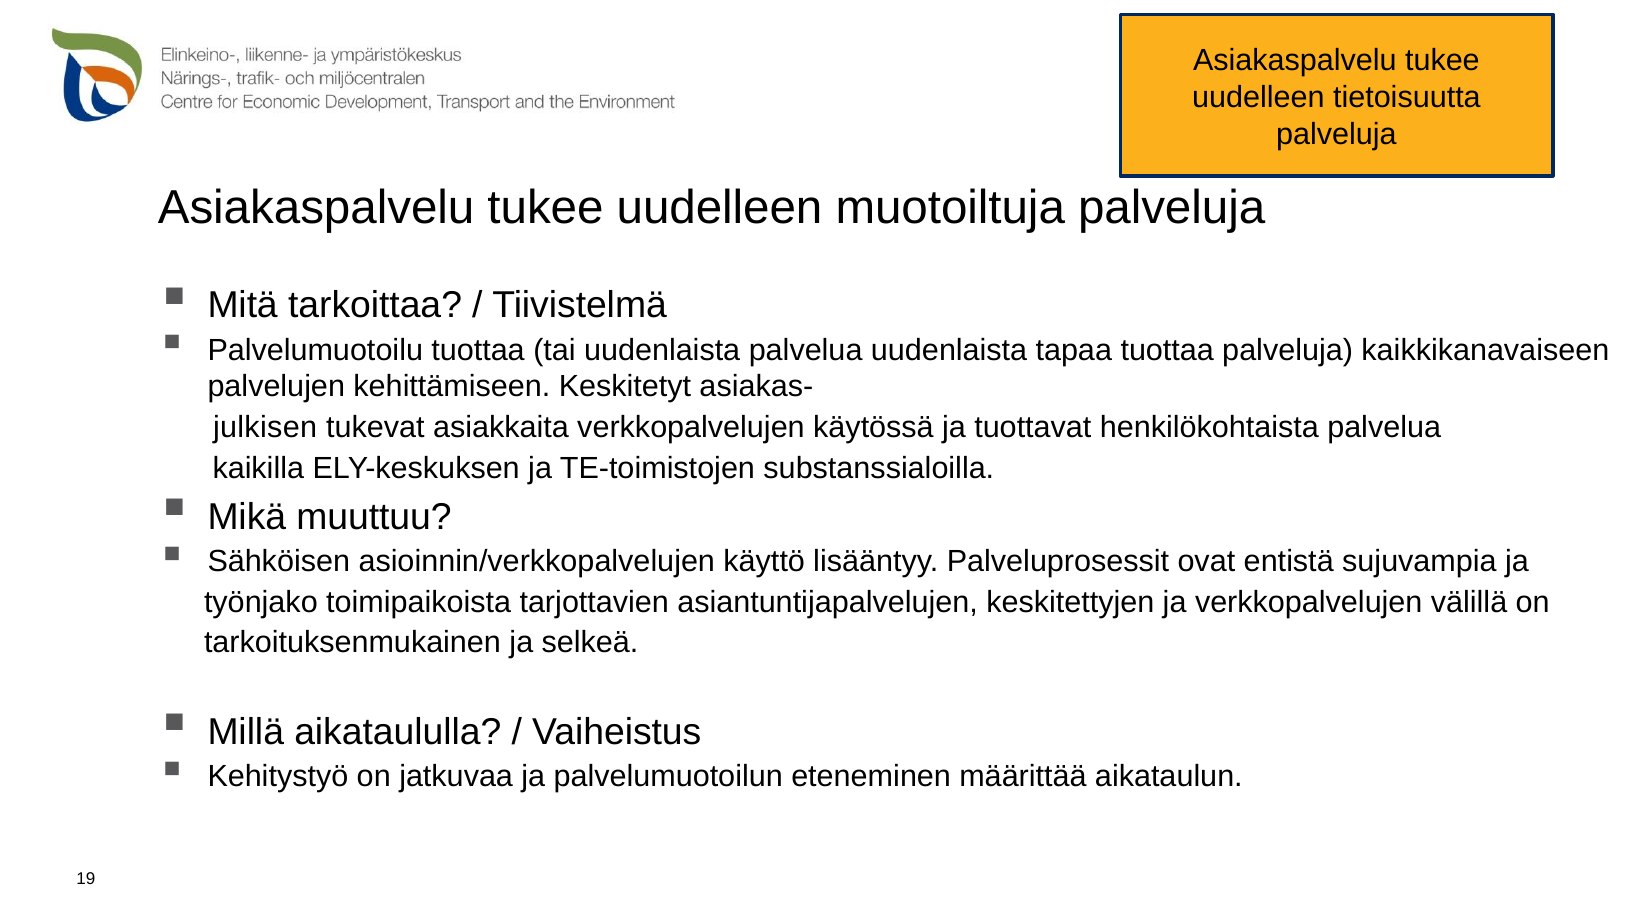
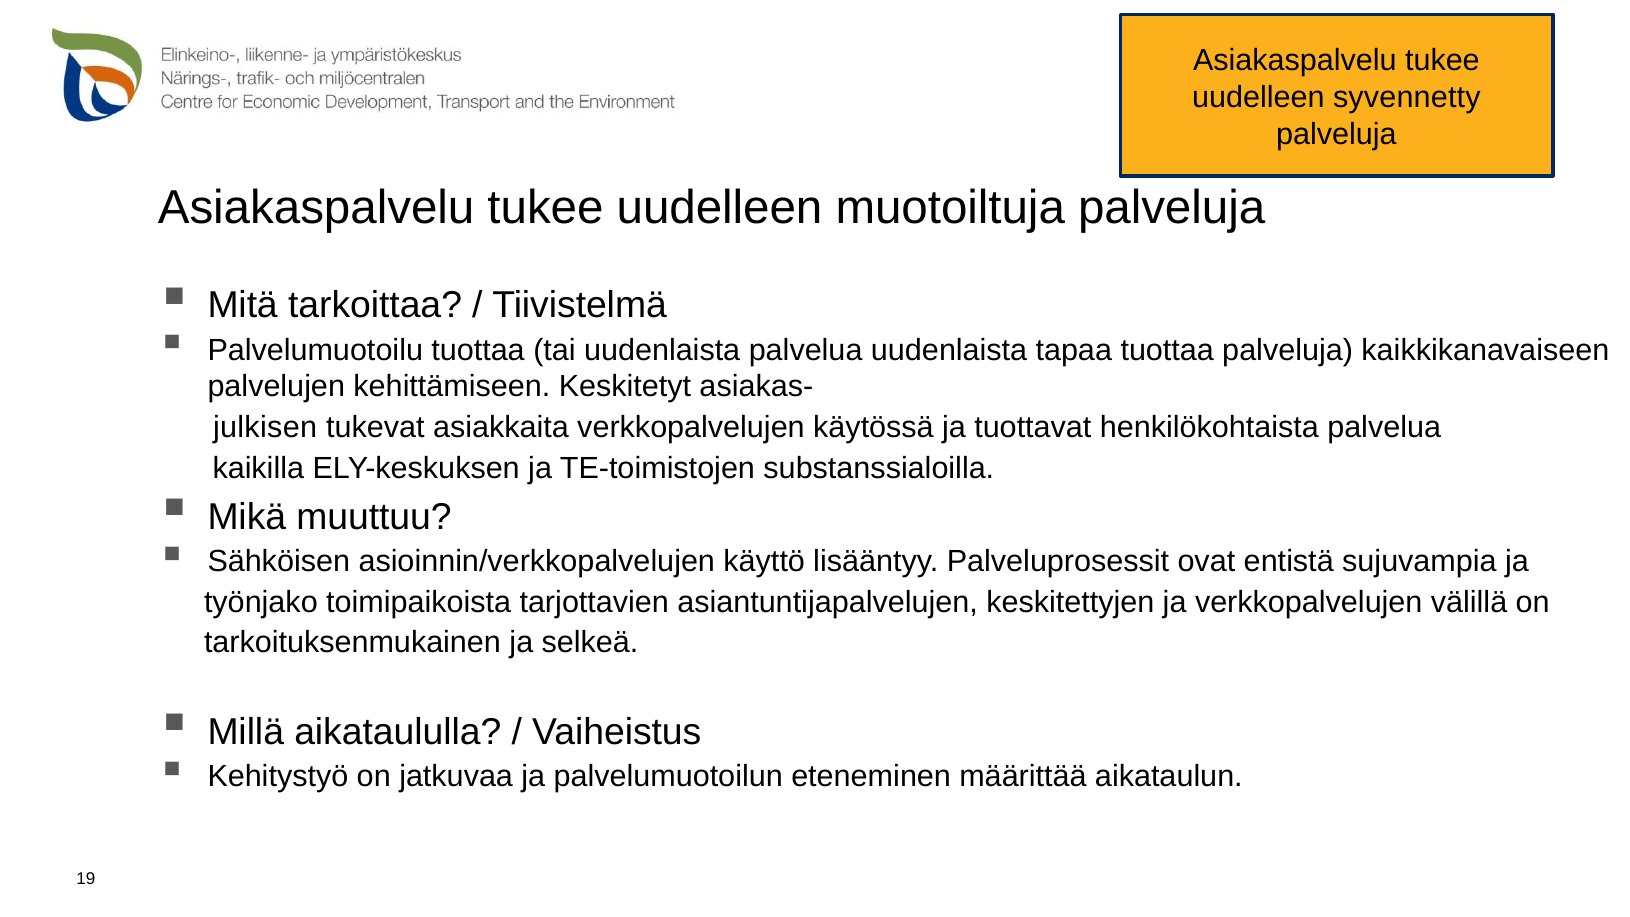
tietoisuutta: tietoisuutta -> syvennetty
